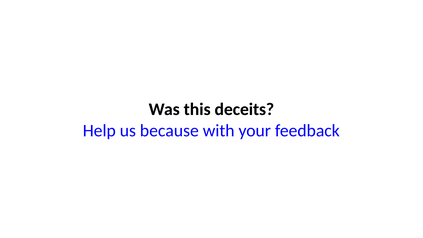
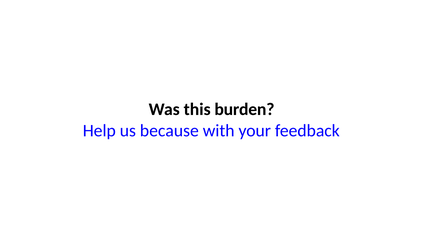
deceits: deceits -> burden
